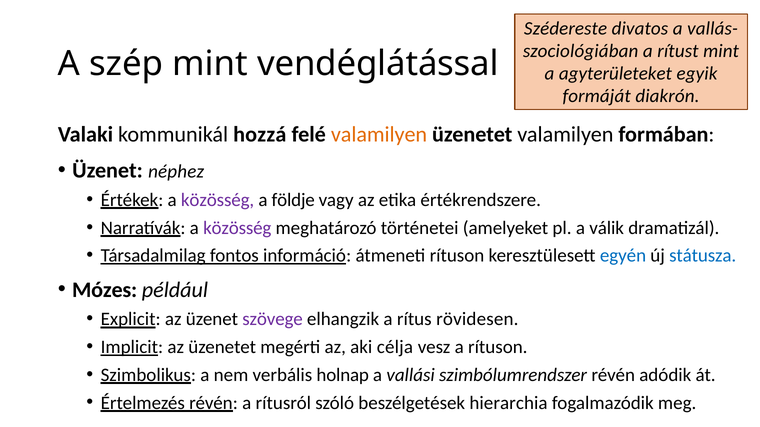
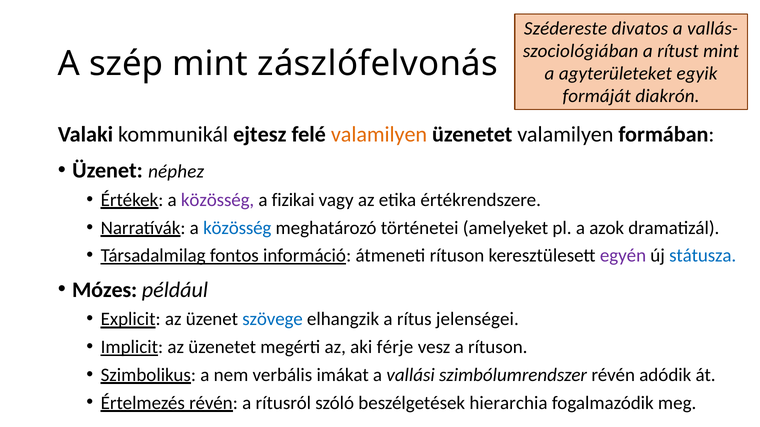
vendéglátással: vendéglátással -> zászlófelvonás
hozzá: hozzá -> ejtesz
földje: földje -> fizikai
közösség at (237, 228) colour: purple -> blue
válik: válik -> azok
egyén colour: blue -> purple
szövege colour: purple -> blue
rövidesen: rövidesen -> jelenségei
célja: célja -> férje
holnap: holnap -> imákat
